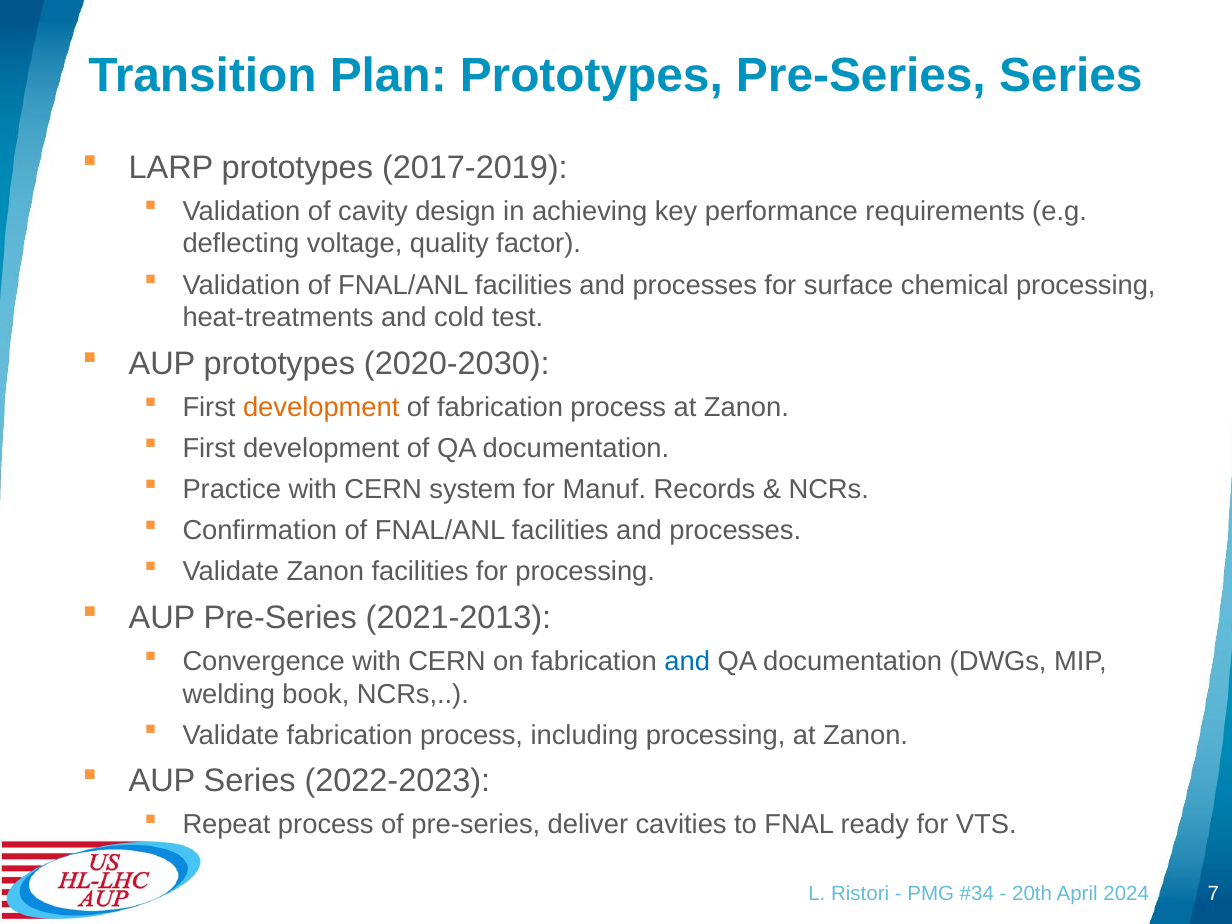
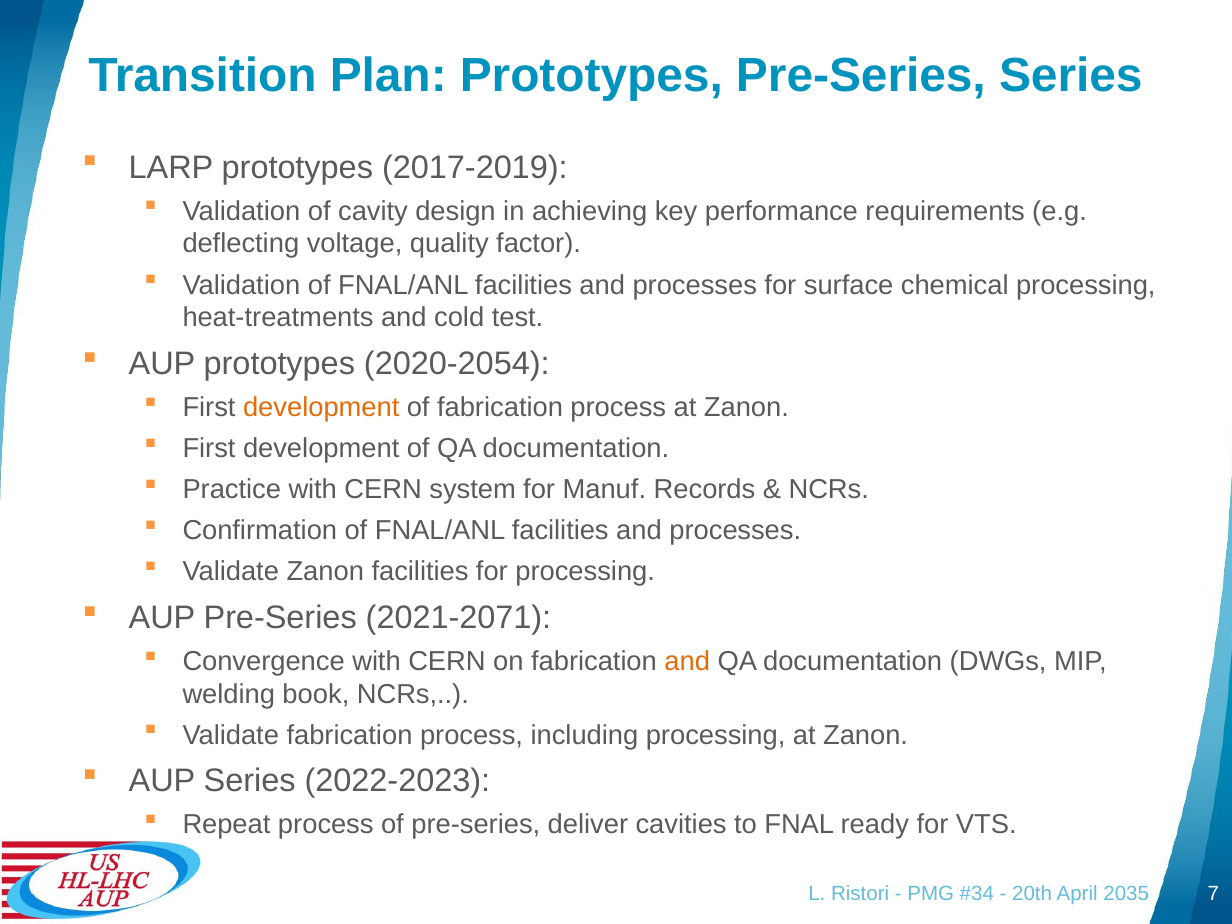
2020-2030: 2020-2030 -> 2020-2054
2021-2013: 2021-2013 -> 2021-2071
and at (687, 661) colour: blue -> orange
2024: 2024 -> 2035
